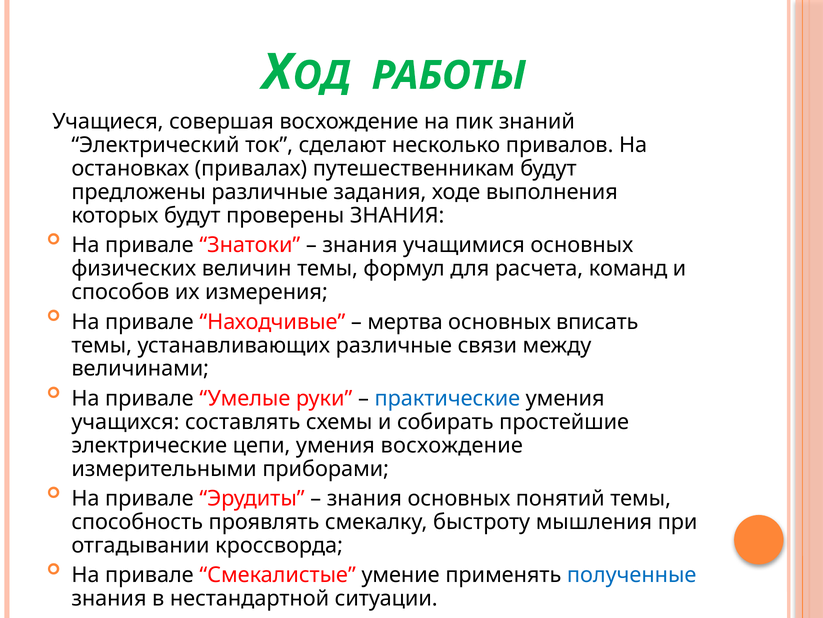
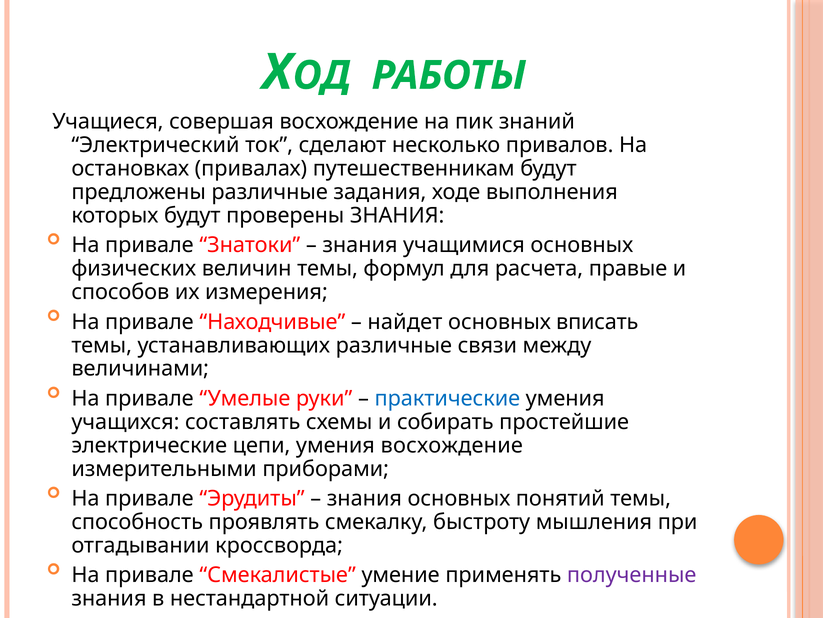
команд: команд -> правые
мертва: мертва -> найдет
полученные colour: blue -> purple
